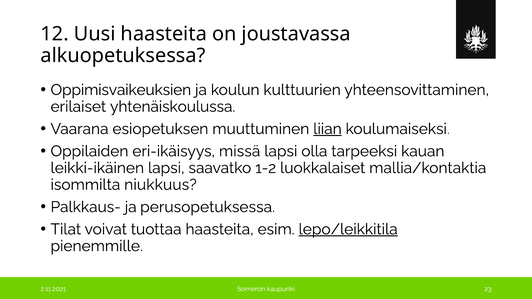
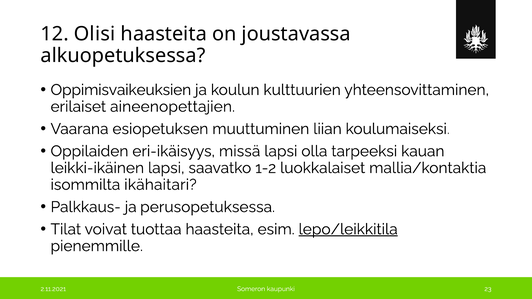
Uusi: Uusi -> Olisi
yhtenäiskoulussa: yhtenäiskoulussa -> aineenopettajien
liian underline: present -> none
niukkuus: niukkuus -> ikähaitari
